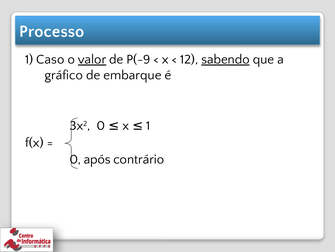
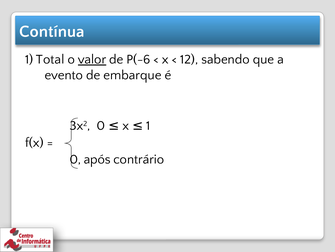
Processo: Processo -> Contínua
Caso: Caso -> Total
P(-9: P(-9 -> P(-6
sabendo underline: present -> none
gráfico: gráfico -> evento
